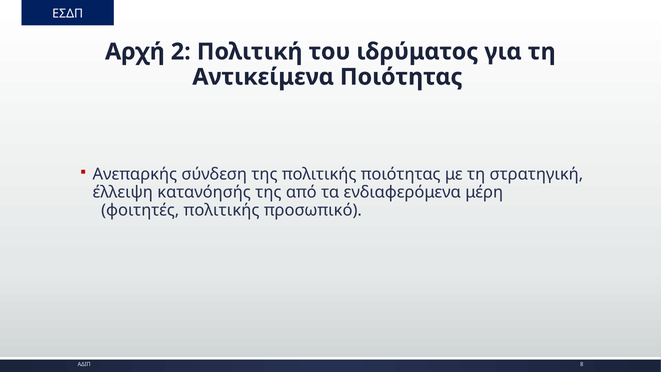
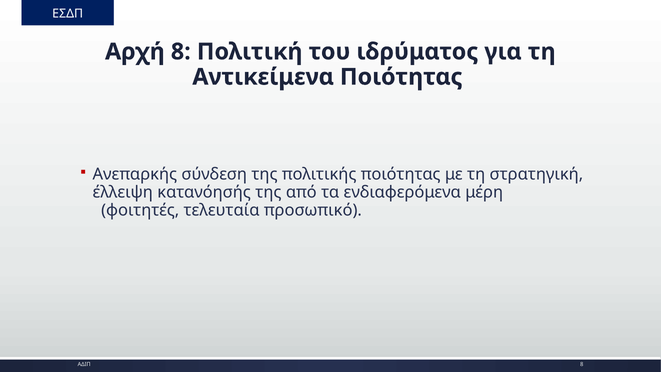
Αρχή 2: 2 -> 8
φοιτητές πολιτικής: πολιτικής -> τελευταία
